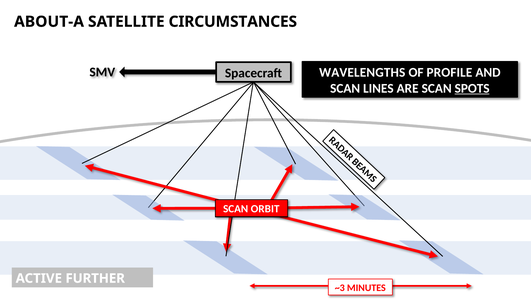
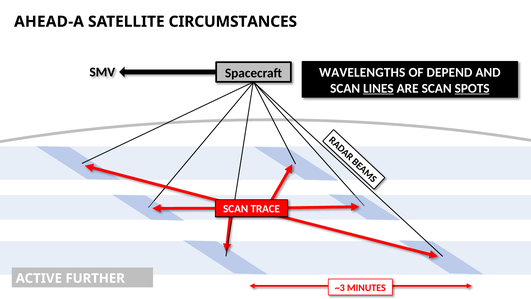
ABOUT-A: ABOUT-A -> AHEAD-A
PROFILE: PROFILE -> DEPEND
LINES underline: none -> present
ORBIT: ORBIT -> TRACE
